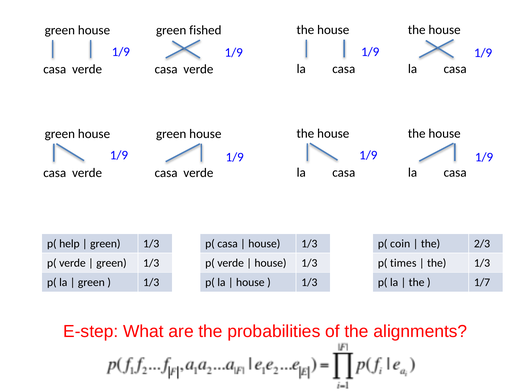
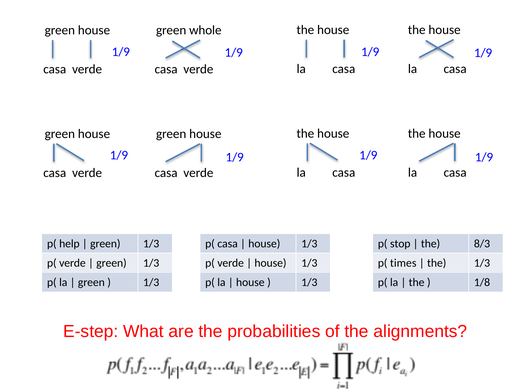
fished: fished -> whole
coin: coin -> stop
2/3: 2/3 -> 8/3
1/7: 1/7 -> 1/8
